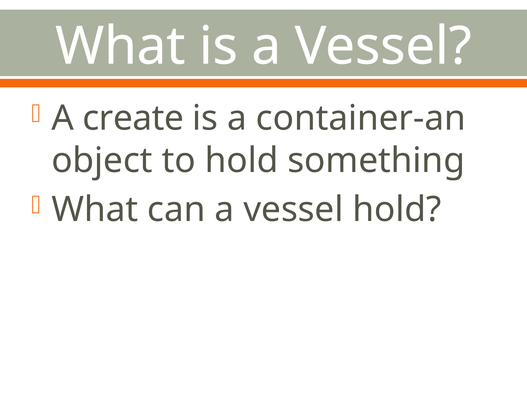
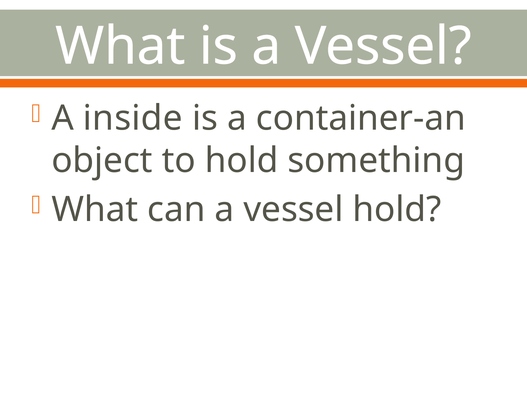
create: create -> inside
